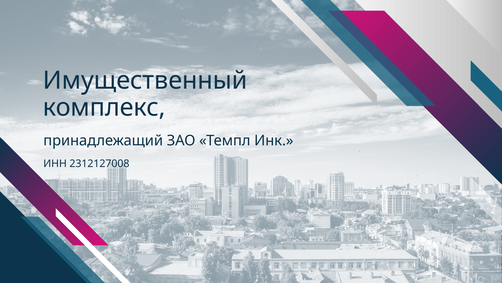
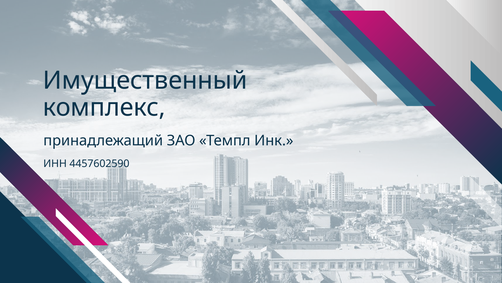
2312127008: 2312127008 -> 4457602590
